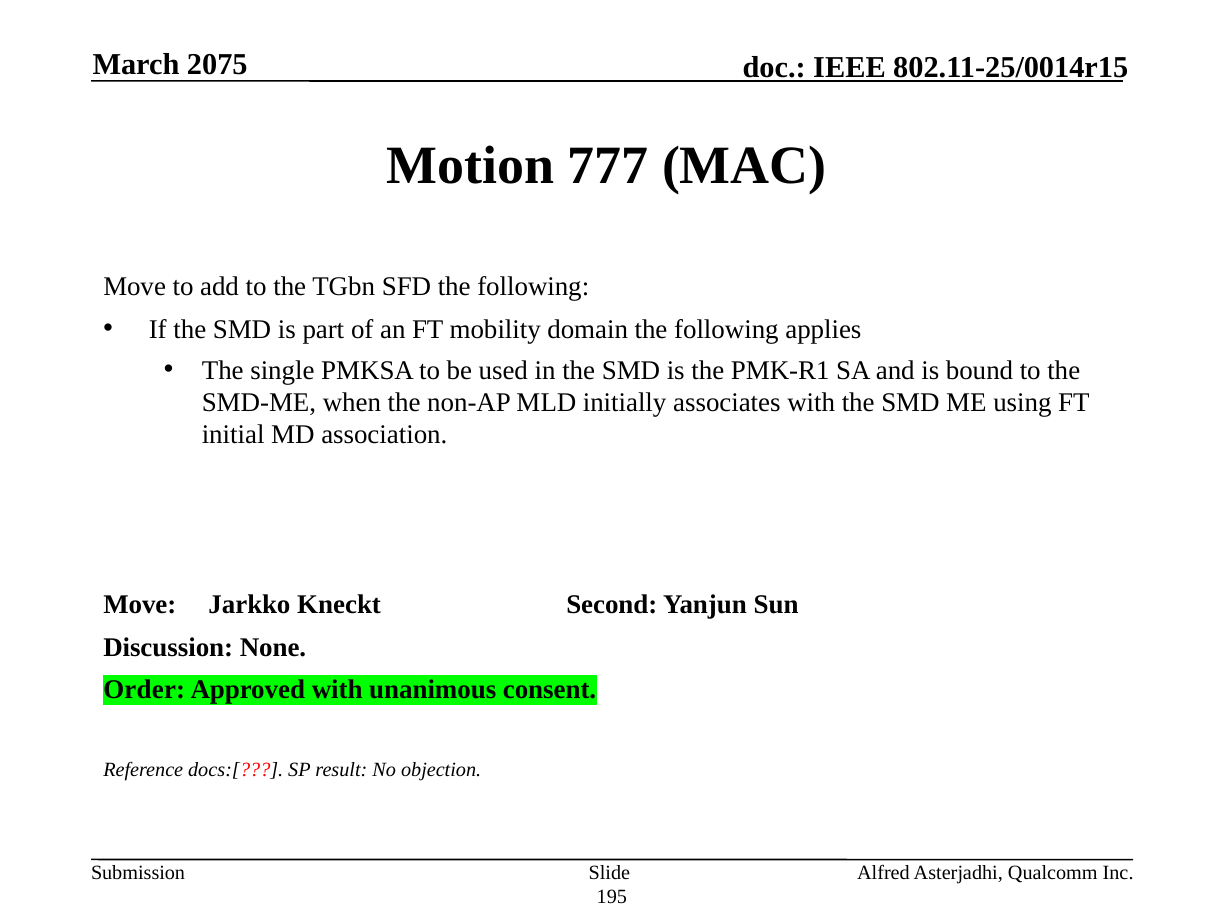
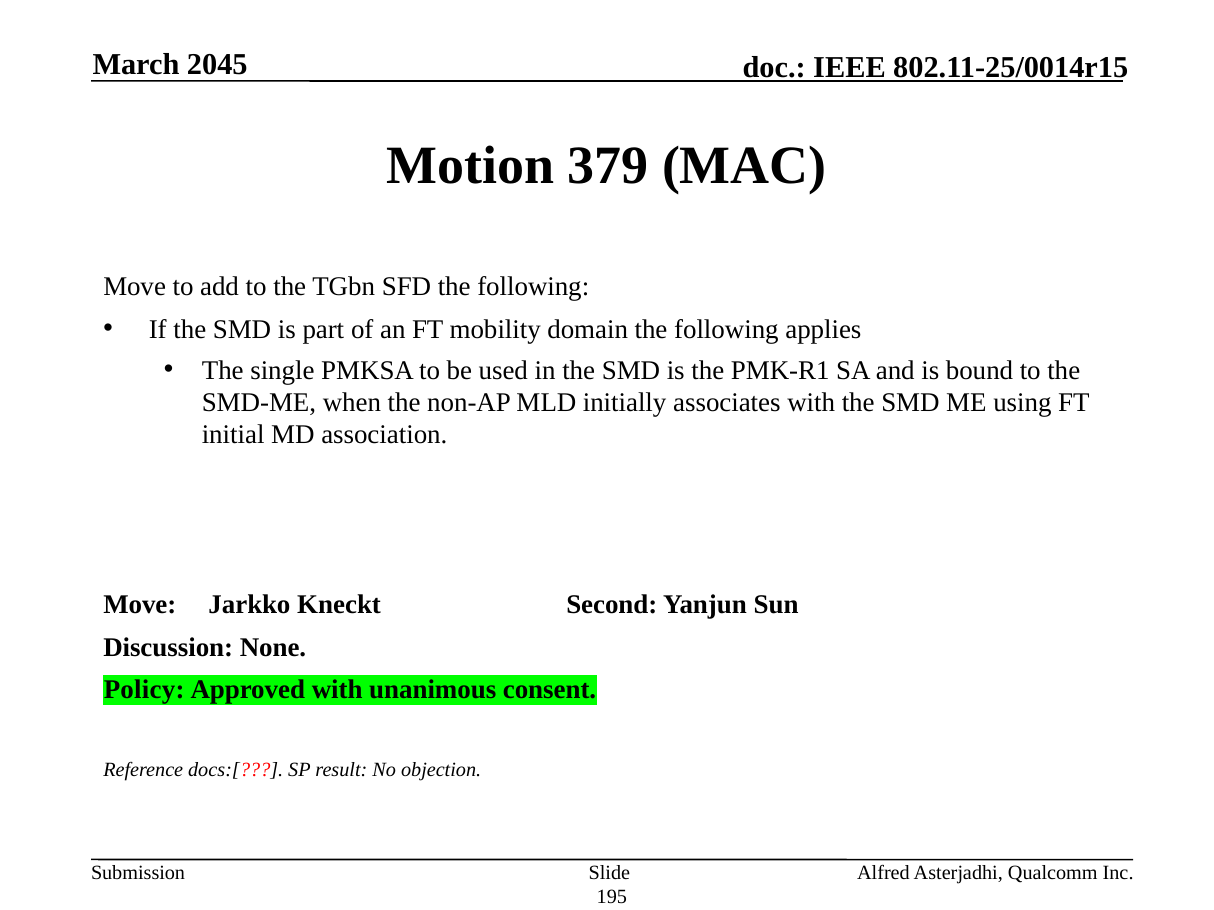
2075: 2075 -> 2045
777: 777 -> 379
Order: Order -> Policy
